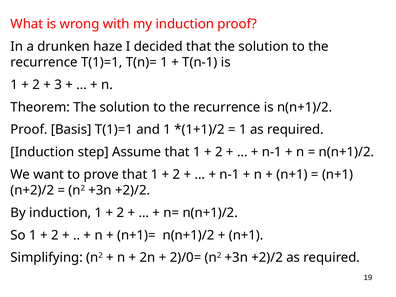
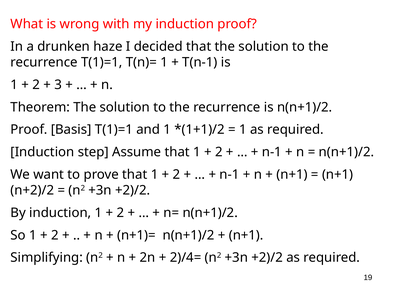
2)/0=: 2)/0= -> 2)/4=
